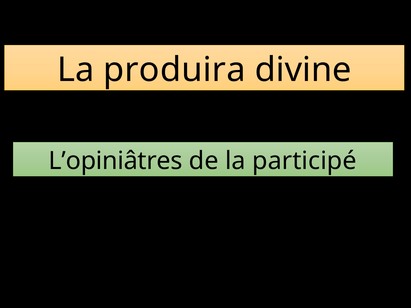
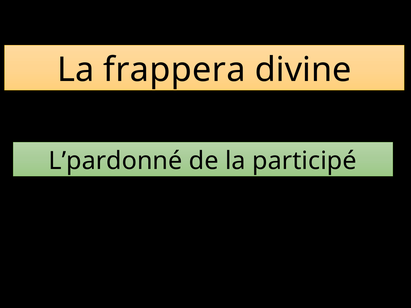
produira: produira -> frappera
L’opiniâtres: L’opiniâtres -> L’pardonné
